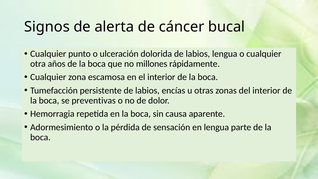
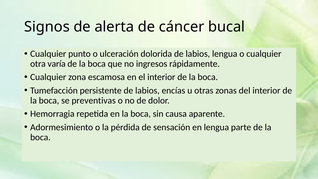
años: años -> varía
millones: millones -> ingresos
